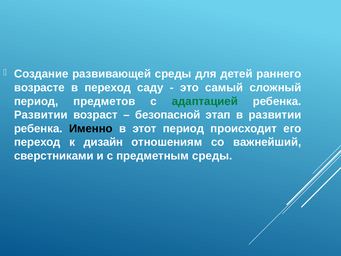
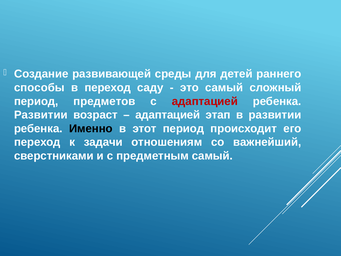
возрасте: возрасте -> способы
адаптацией at (205, 101) colour: green -> red
безопасной at (168, 115): безопасной -> адаптацией
дизайн: дизайн -> задачи
предметным среды: среды -> самый
